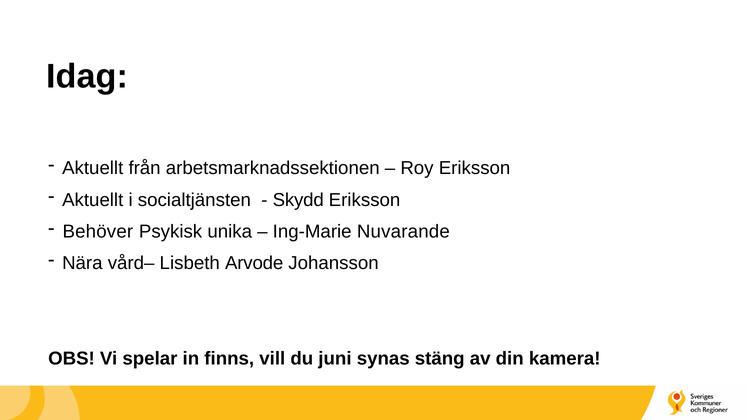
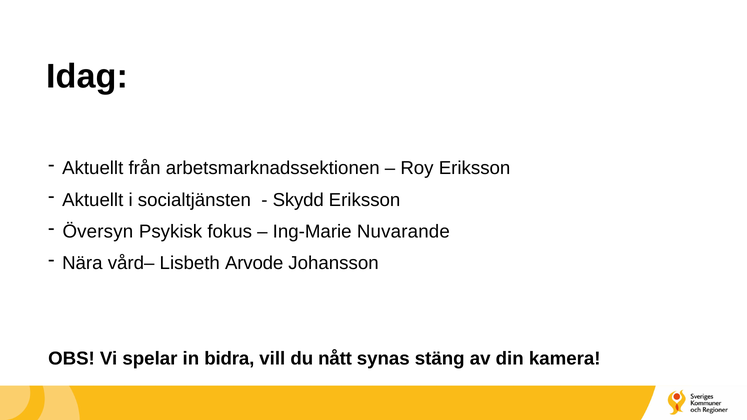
Behöver: Behöver -> Översyn
unika: unika -> fokus
finns: finns -> bidra
juni: juni -> nått
